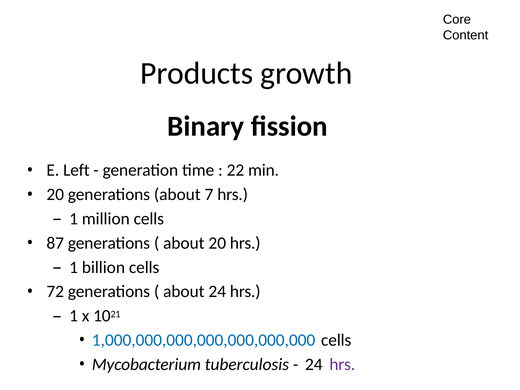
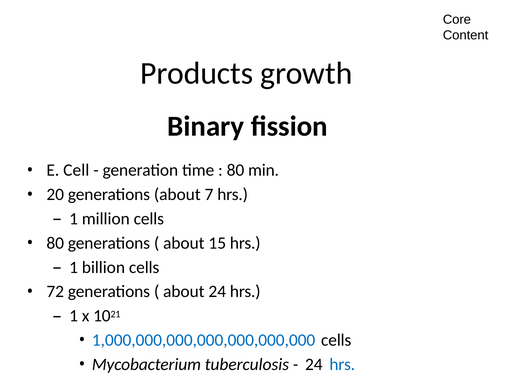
Left: Left -> Cell
22 at (235, 170): 22 -> 80
87 at (55, 243): 87 -> 80
about 20: 20 -> 15
hrs at (342, 364) colour: purple -> blue
